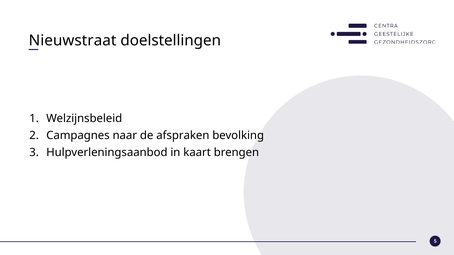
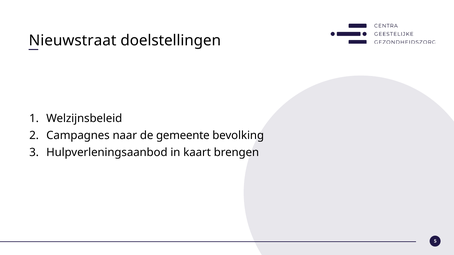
afspraken: afspraken -> gemeente
